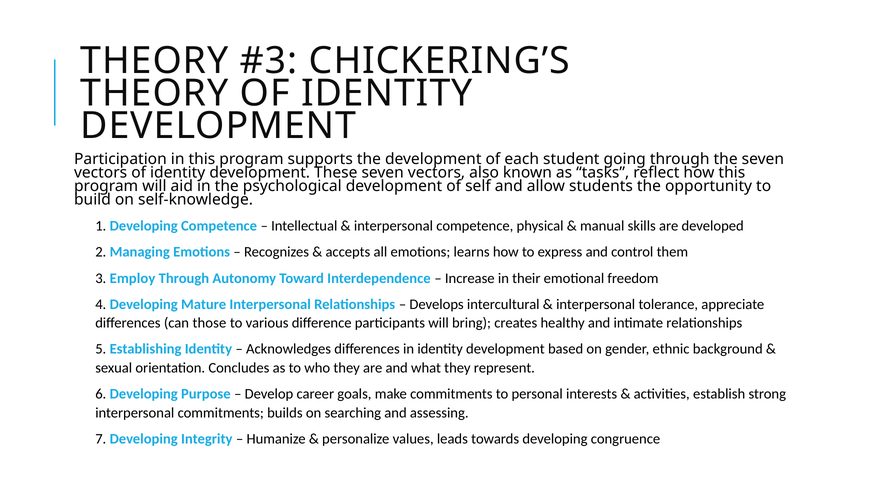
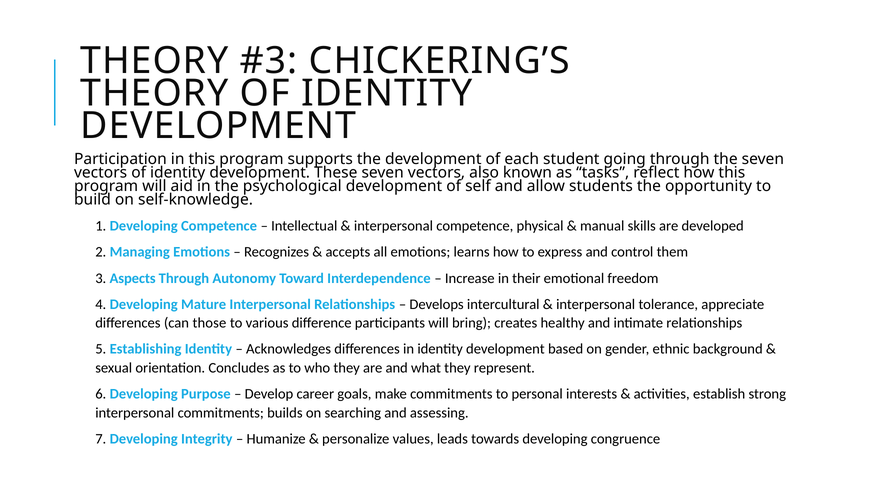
Employ: Employ -> Aspects
